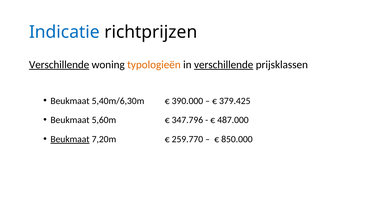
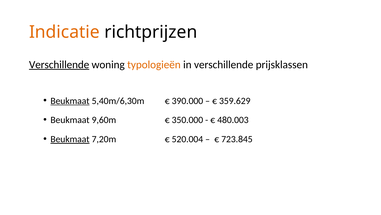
Indicatie colour: blue -> orange
verschillende at (224, 64) underline: present -> none
Beukmaat at (70, 101) underline: none -> present
379.425: 379.425 -> 359.629
5,60m: 5,60m -> 9,60m
347.796: 347.796 -> 350.000
487.000: 487.000 -> 480.003
259.770: 259.770 -> 520.004
850.000: 850.000 -> 723.845
